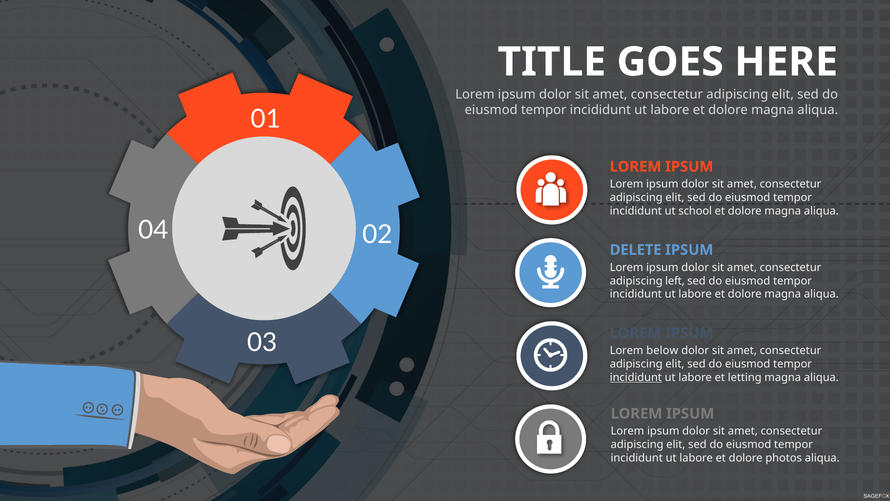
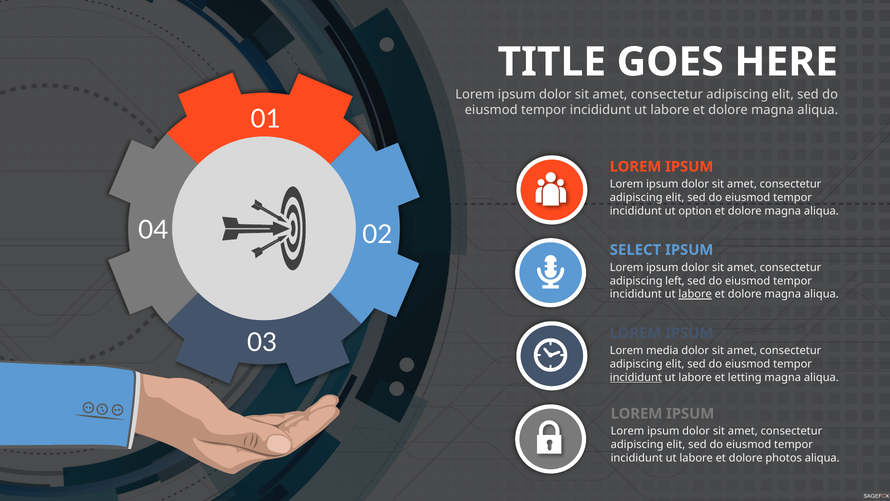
school: school -> option
DELETE: DELETE -> SELECT
labore at (695, 294) underline: none -> present
below: below -> media
